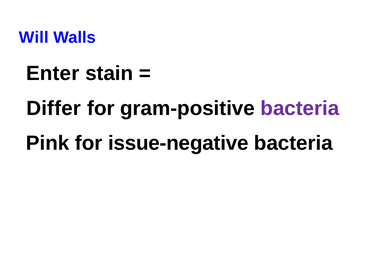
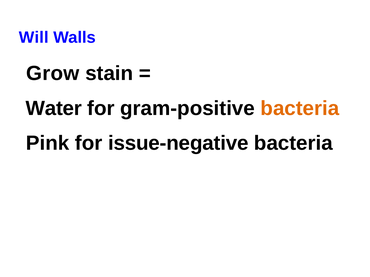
Enter: Enter -> Grow
Differ: Differ -> Water
bacteria at (300, 108) colour: purple -> orange
